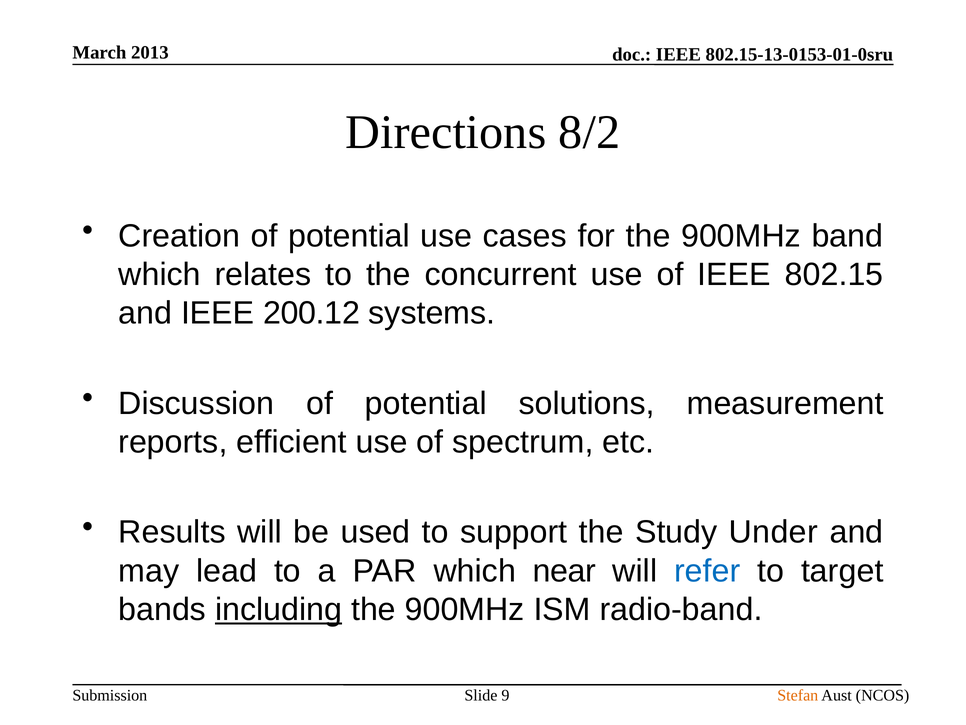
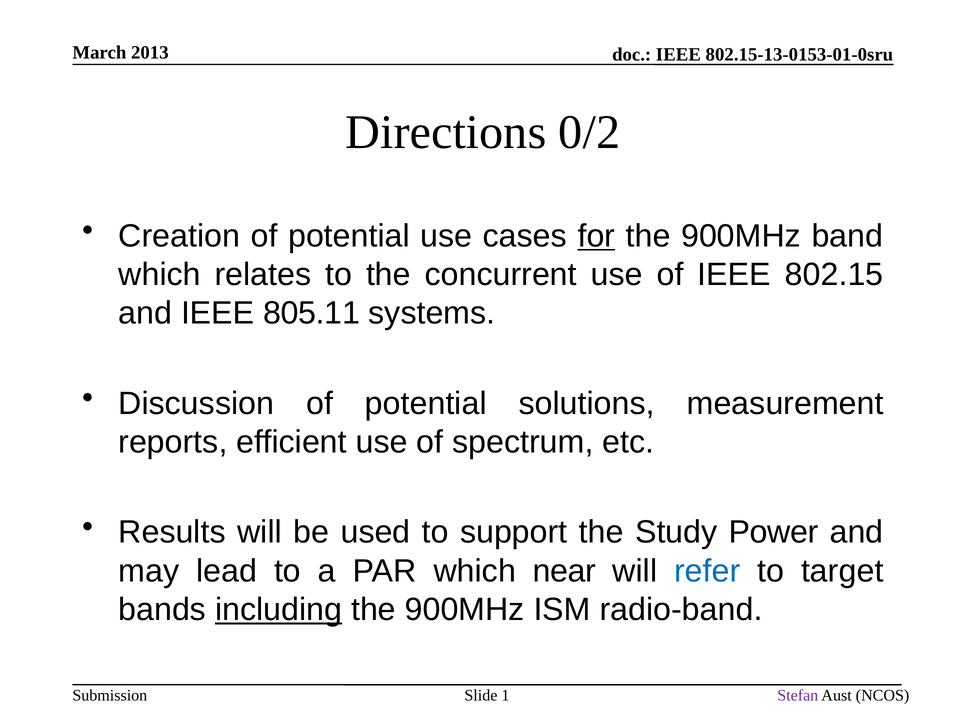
8/2: 8/2 -> 0/2
for underline: none -> present
200.12: 200.12 -> 805.11
Under: Under -> Power
9: 9 -> 1
Stefan colour: orange -> purple
